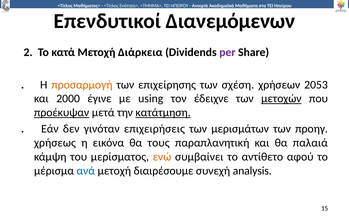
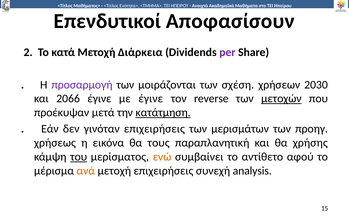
Διανεμόμενων: Διανεμόμενων -> Αποφασίσουν
προσαρμογή colour: orange -> purple
επιχείρησης: επιχείρησης -> μοιράζονται
2053: 2053 -> 2030
2000: 2000 -> 2066
με using: using -> έγινε
έδειχνε: έδειχνε -> reverse
προέκυψαν underline: present -> none
παλαιά: παλαιά -> χρήσης
του underline: none -> present
ανά colour: blue -> orange
μετοχή διαιρέσουμε: διαιρέσουμε -> επιχειρήσεις
